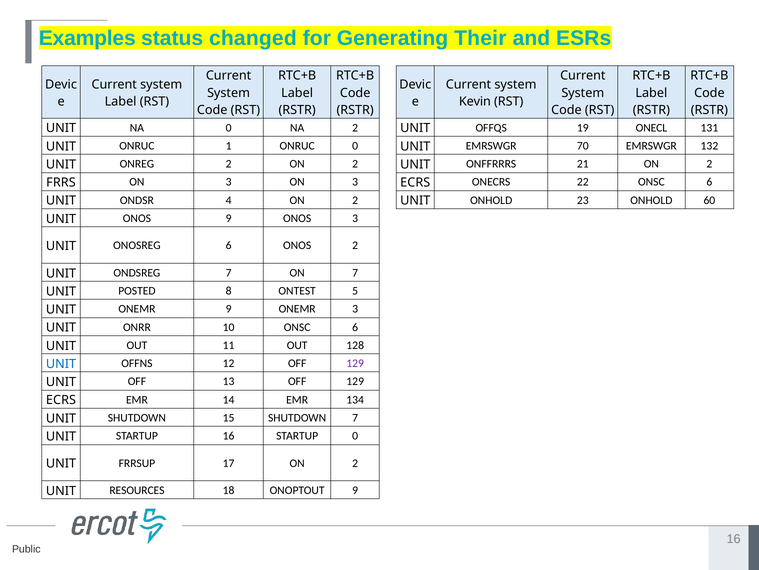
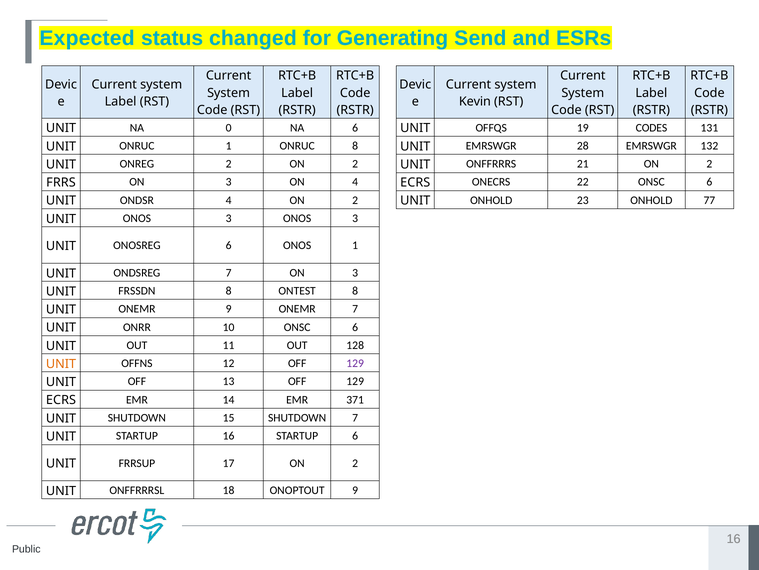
Examples: Examples -> Expected
Their: Their -> Send
NA 2: 2 -> 6
ONECL: ONECL -> CODES
ONRUC 0: 0 -> 8
70: 70 -> 28
3 ON 3: 3 -> 4
60: 60 -> 77
UNIT ONOS 9: 9 -> 3
ONOS 2: 2 -> 1
7 ON 7: 7 -> 3
POSTED: POSTED -> FRSSDN
ONTEST 5: 5 -> 8
ONEMR 3: 3 -> 7
UNIT at (61, 364) colour: blue -> orange
134: 134 -> 371
STARTUP 0: 0 -> 6
RESOURCES: RESOURCES -> ONFFRRRSL
